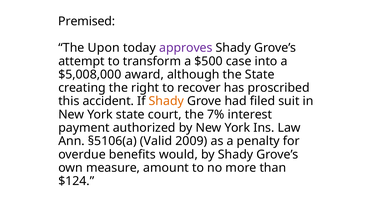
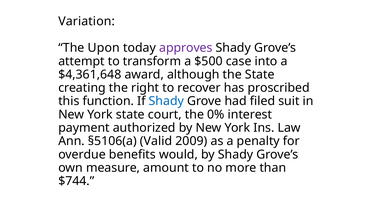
Premised: Premised -> Variation
$5,008,000: $5,008,000 -> $4,361,648
accident: accident -> function
Shady at (166, 101) colour: orange -> blue
7%: 7% -> 0%
$124: $124 -> $744
